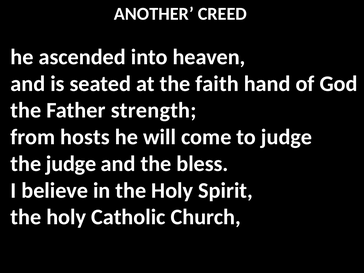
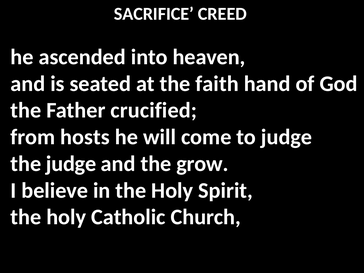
ANOTHER: ANOTHER -> SACRIFICE
strength: strength -> crucified
bless: bless -> grow
